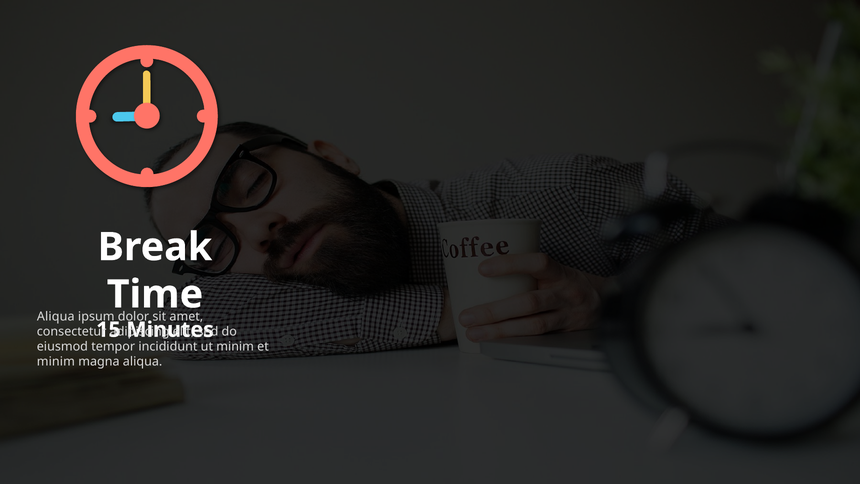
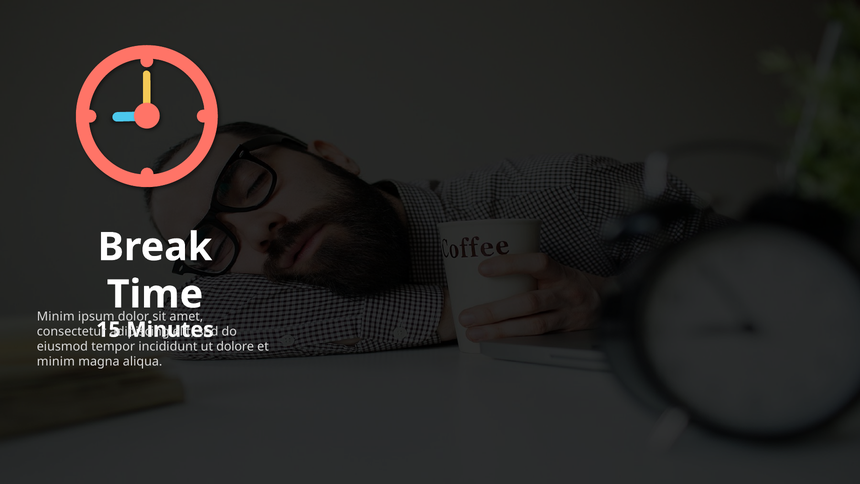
Aliqua at (56, 316): Aliqua -> Minim
minim at (235, 346): minim -> dolore
